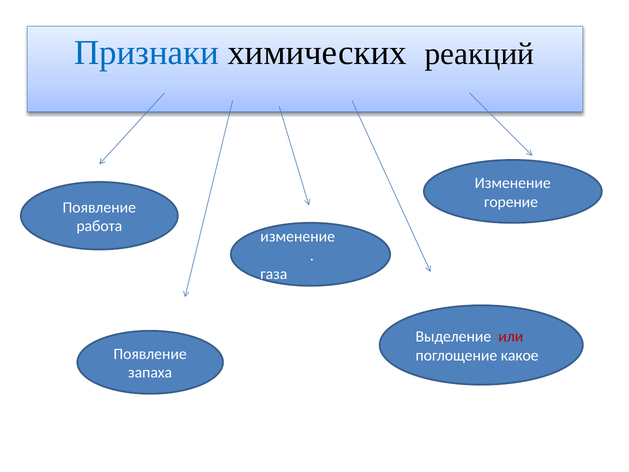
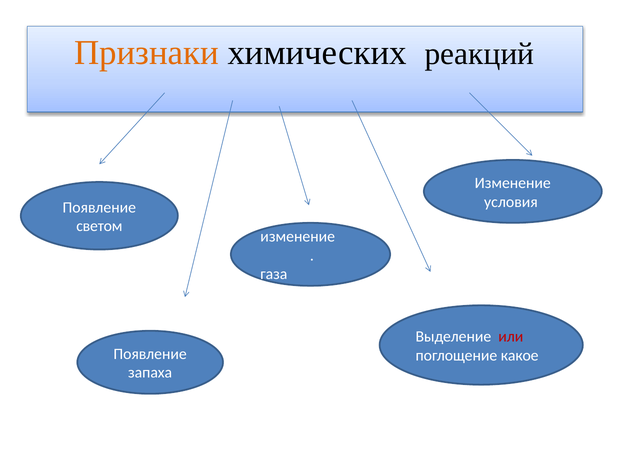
Признаки colour: blue -> orange
горение: горение -> условия
работа: работа -> светом
